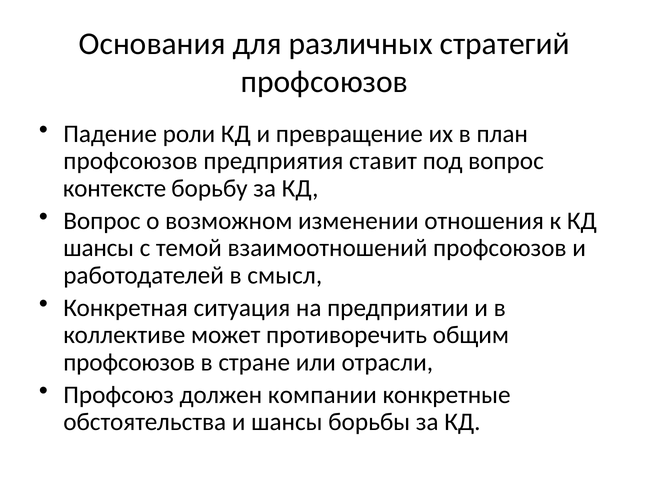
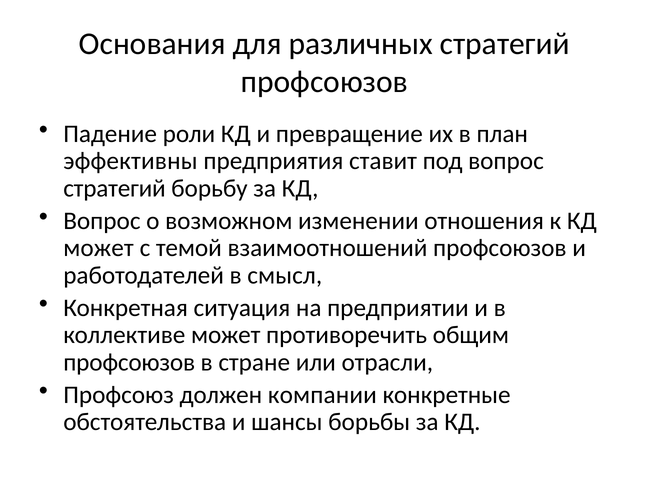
профсоюзов at (130, 161): профсоюзов -> эффективны
контексте at (115, 188): контексте -> стратегий
шансы at (99, 248): шансы -> может
